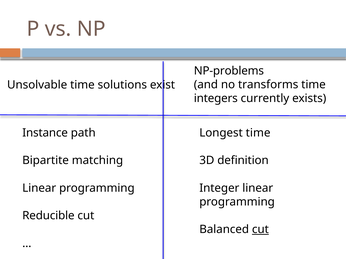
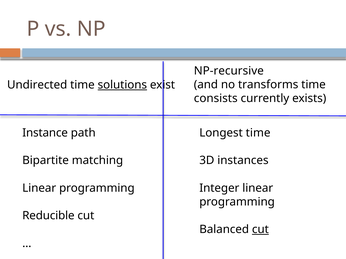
NP-problems: NP-problems -> NP-recursive
Unsolvable: Unsolvable -> Undirected
solutions underline: none -> present
integers: integers -> consists
definition: definition -> instances
